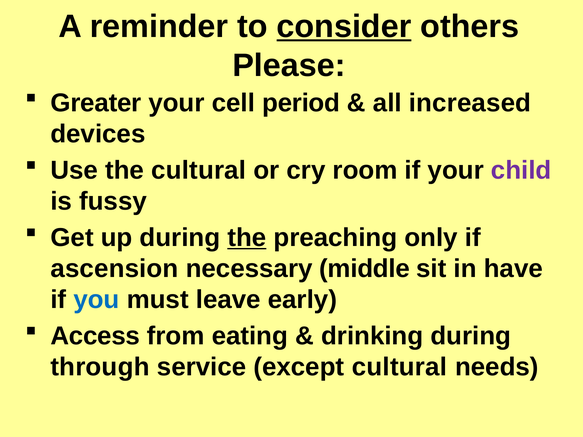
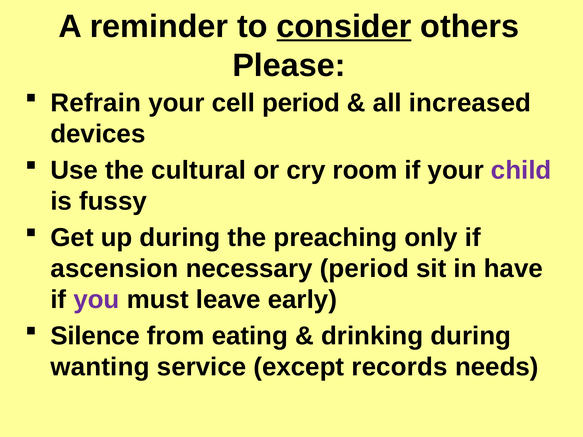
Greater: Greater -> Refrain
the at (247, 238) underline: present -> none
necessary middle: middle -> period
you colour: blue -> purple
Access: Access -> Silence
through: through -> wanting
except cultural: cultural -> records
